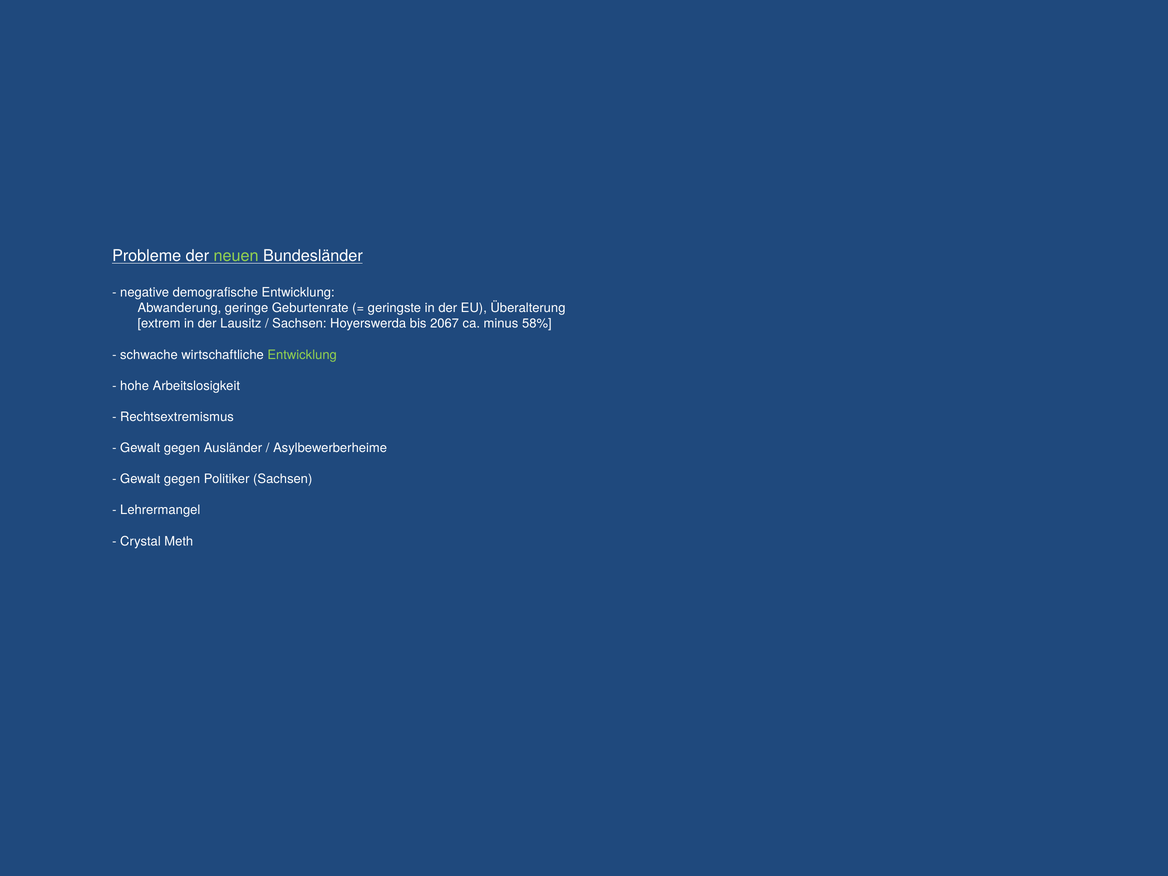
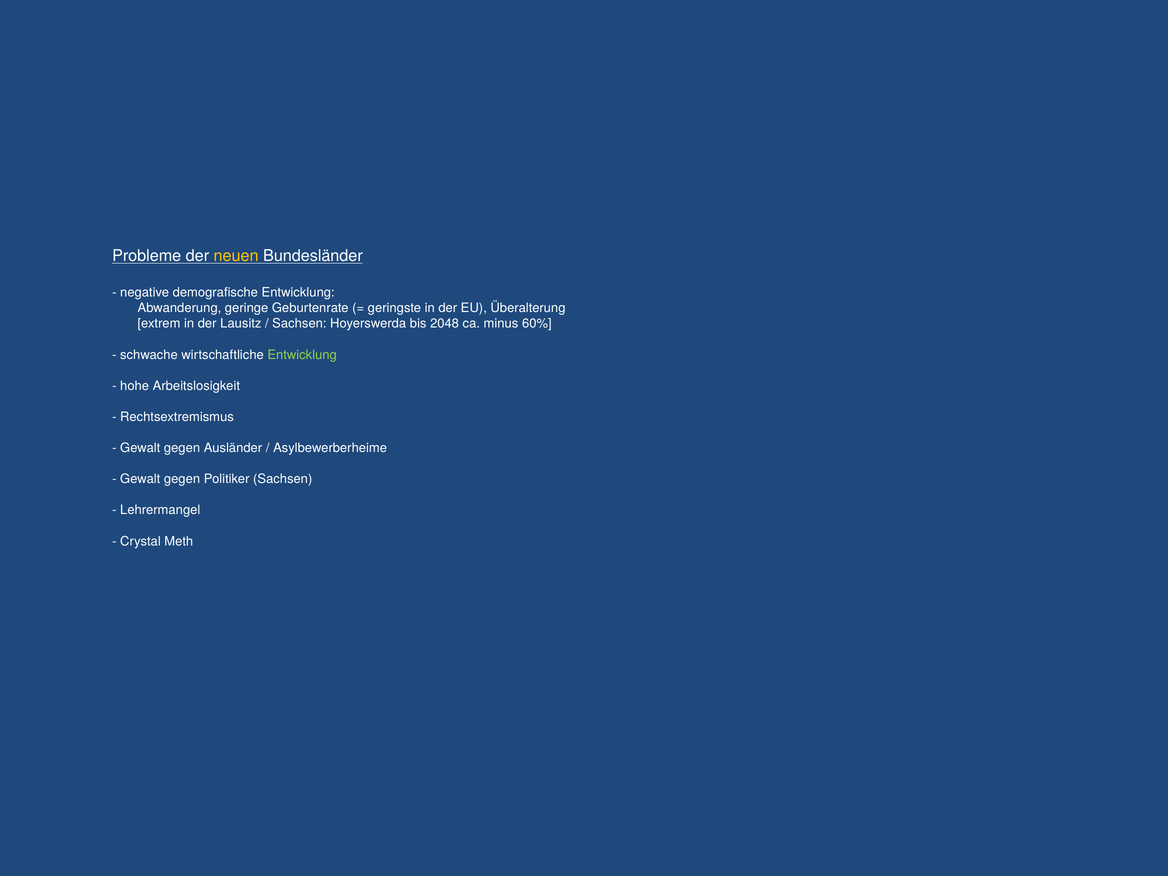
neuen colour: light green -> yellow
2067: 2067 -> 2048
58%: 58% -> 60%
